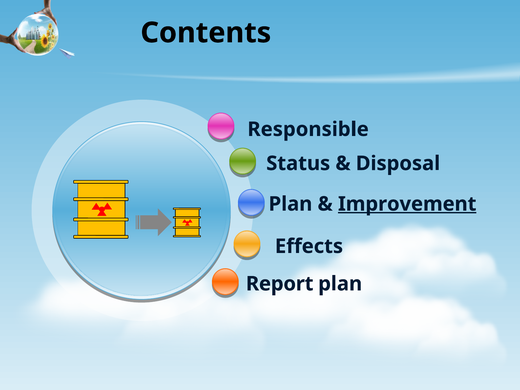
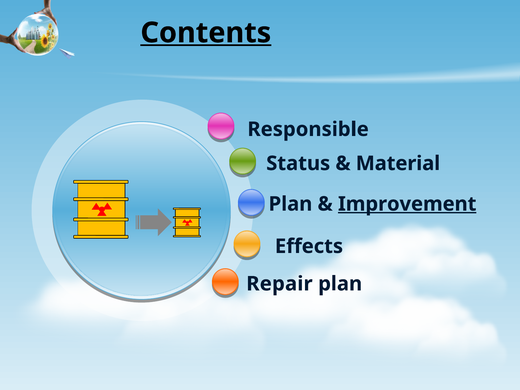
Contents underline: none -> present
Disposal: Disposal -> Material
Report: Report -> Repair
